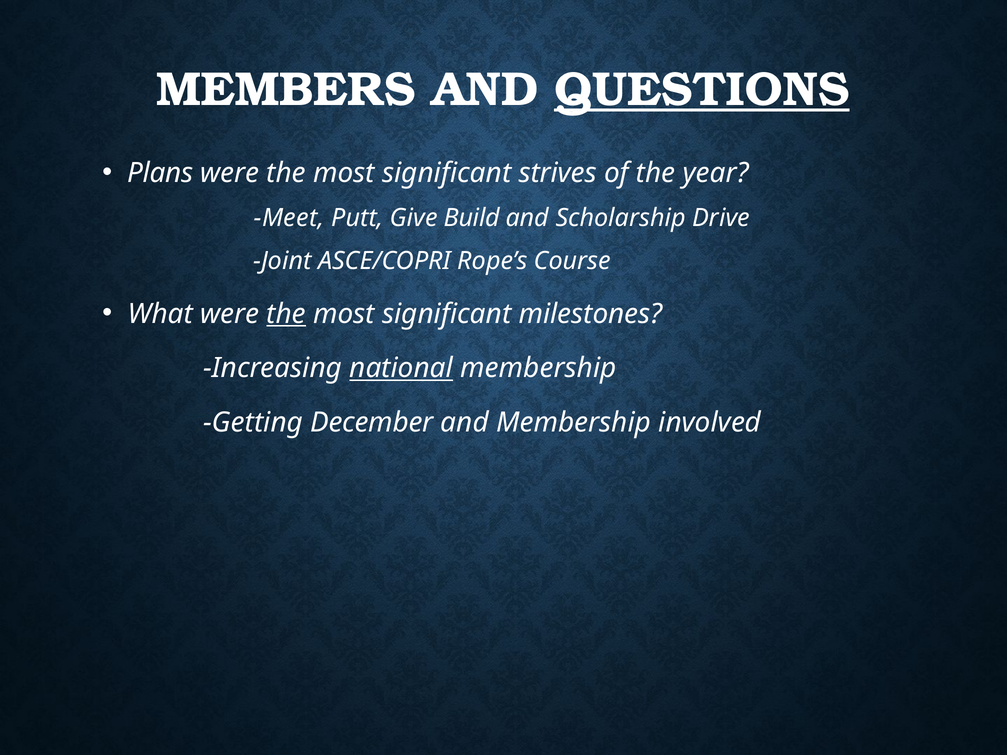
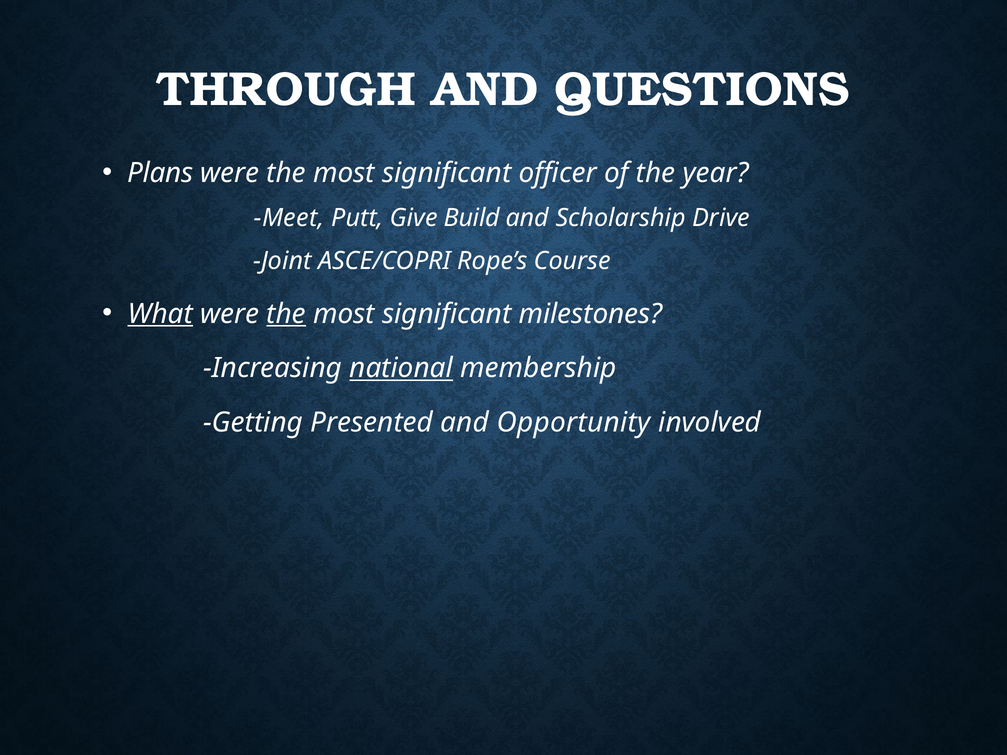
MEMBERS: MEMBERS -> THROUGH
QUESTIONS underline: present -> none
strives: strives -> officer
What underline: none -> present
December: December -> Presented
and Membership: Membership -> Opportunity
